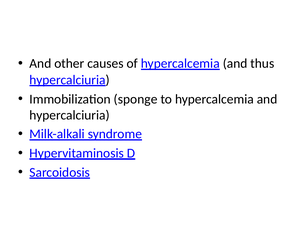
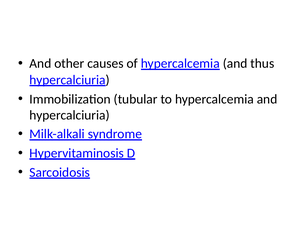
sponge: sponge -> tubular
